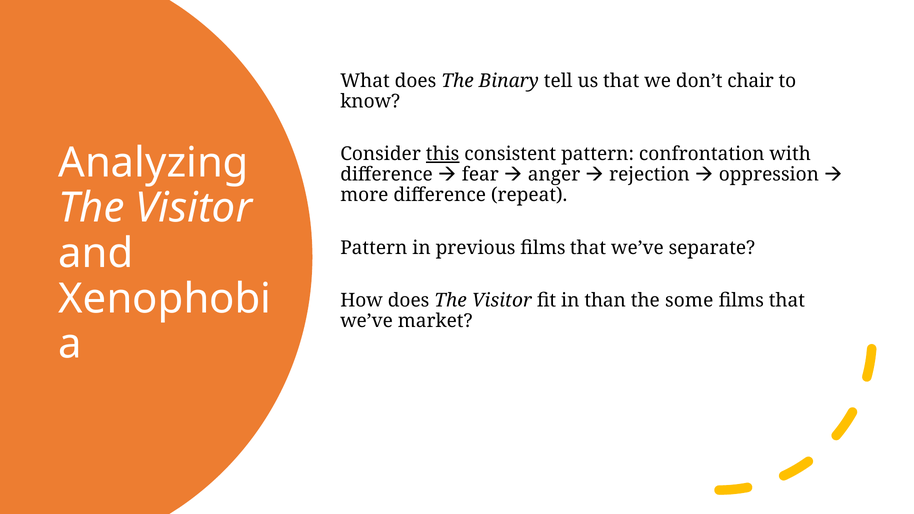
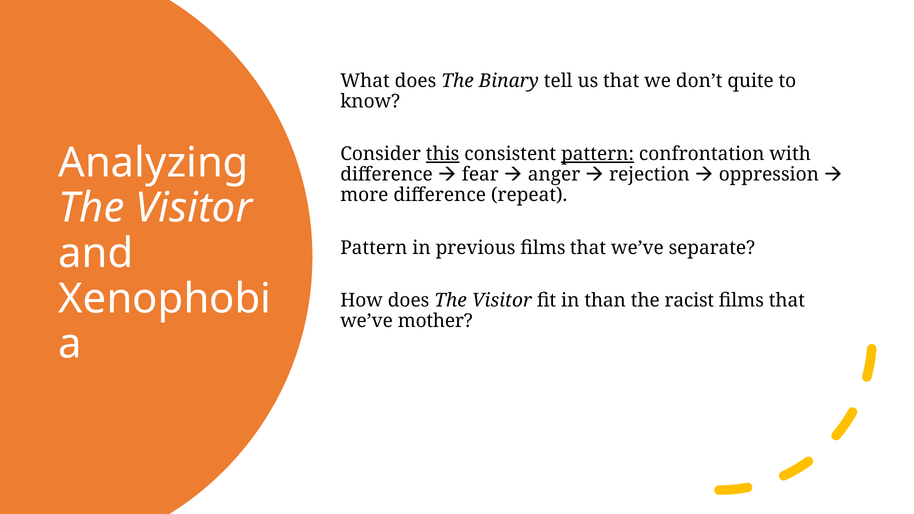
chair: chair -> quite
pattern at (598, 154) underline: none -> present
some: some -> racist
market: market -> mother
